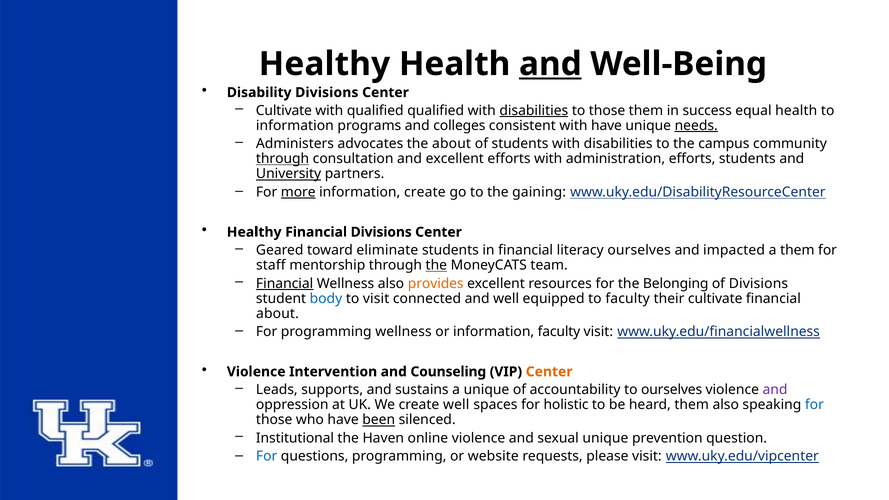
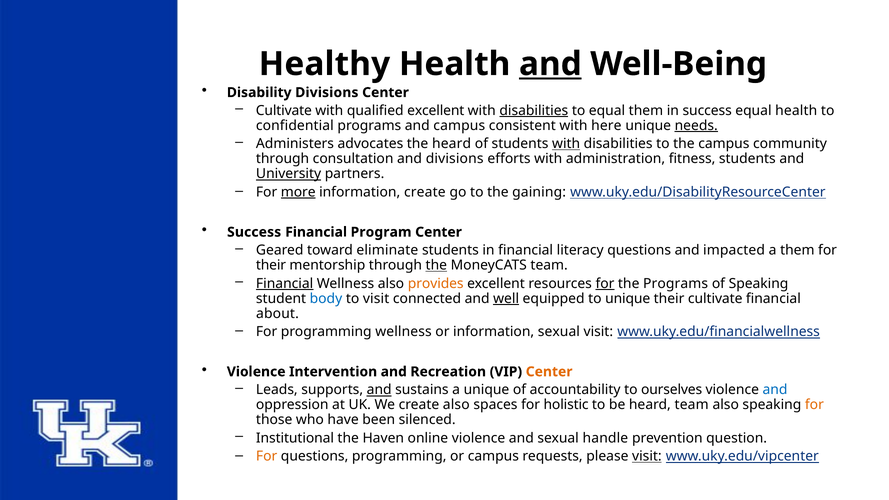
qualified qualified: qualified -> excellent
to those: those -> equal
information at (295, 126): information -> confidential
and colleges: colleges -> campus
with have: have -> here
the about: about -> heard
with at (566, 144) underline: none -> present
through at (283, 159) underline: present -> none
and excellent: excellent -> divisions
administration efforts: efforts -> fitness
Healthy at (254, 232): Healthy -> Success
Financial Divisions: Divisions -> Program
literacy ourselves: ourselves -> questions
staff at (271, 265): staff -> their
for at (605, 283) underline: none -> present
the Belonging: Belonging -> Programs
of Divisions: Divisions -> Speaking
well at (506, 298) underline: none -> present
to faculty: faculty -> unique
information faculty: faculty -> sexual
Counseling: Counseling -> Recreation
and at (379, 390) underline: none -> present
and at (775, 390) colour: purple -> blue
create well: well -> also
heard them: them -> team
for at (814, 405) colour: blue -> orange
been underline: present -> none
sexual unique: unique -> handle
For at (267, 456) colour: blue -> orange
or website: website -> campus
visit at (647, 456) underline: none -> present
